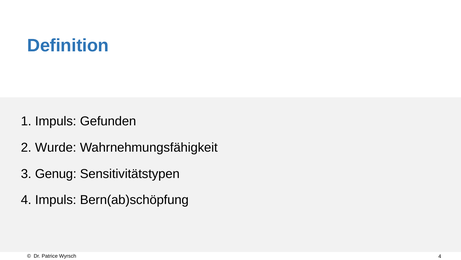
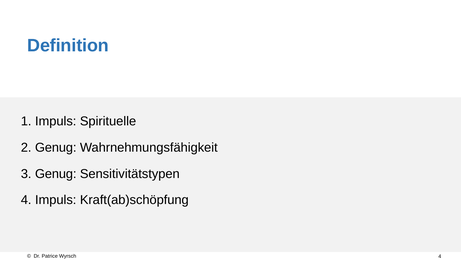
Gefunden: Gefunden -> Spirituelle
2 Wurde: Wurde -> Genug
Bern(ab)schöpfung: Bern(ab)schöpfung -> Kraft(ab)schöpfung
